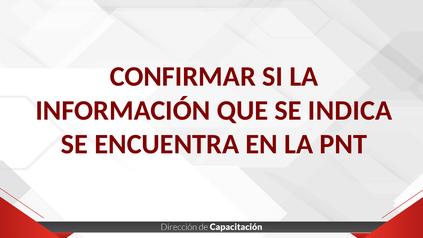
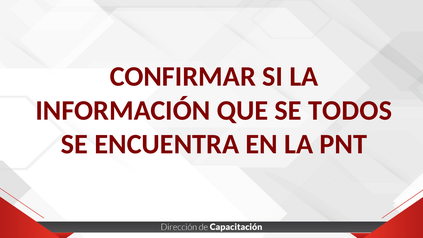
INDICA: INDICA -> TODOS
